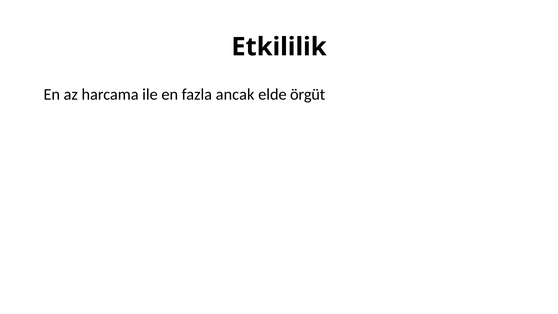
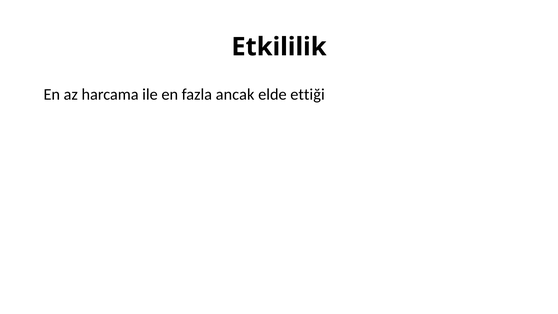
örgüt: örgüt -> ettiği
